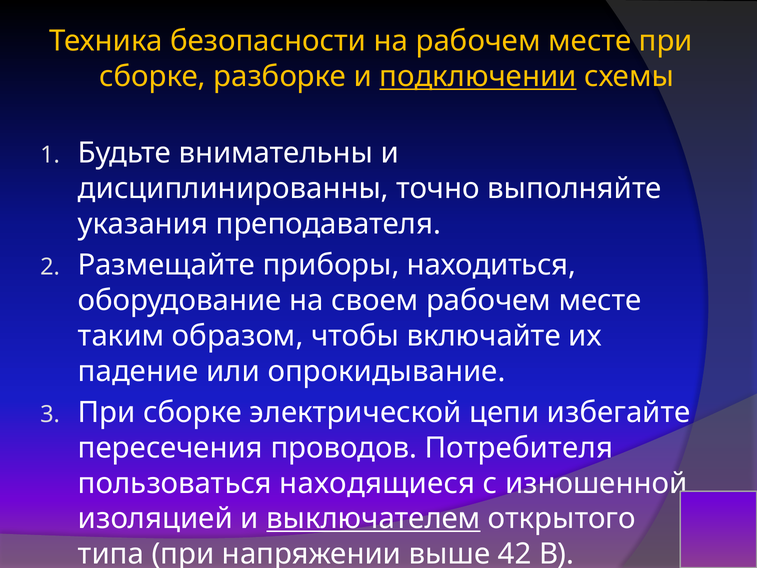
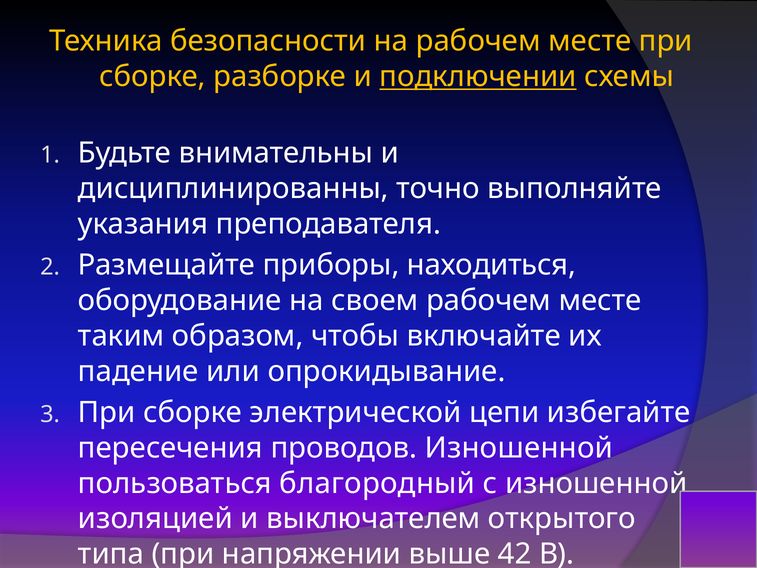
проводов Потребителя: Потребителя -> Изношенной
находящиеся: находящиеся -> благородный
выключателем underline: present -> none
